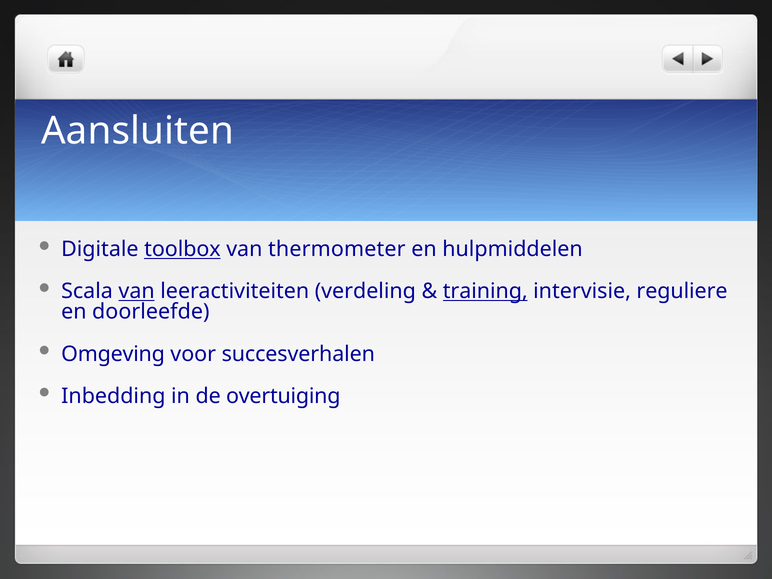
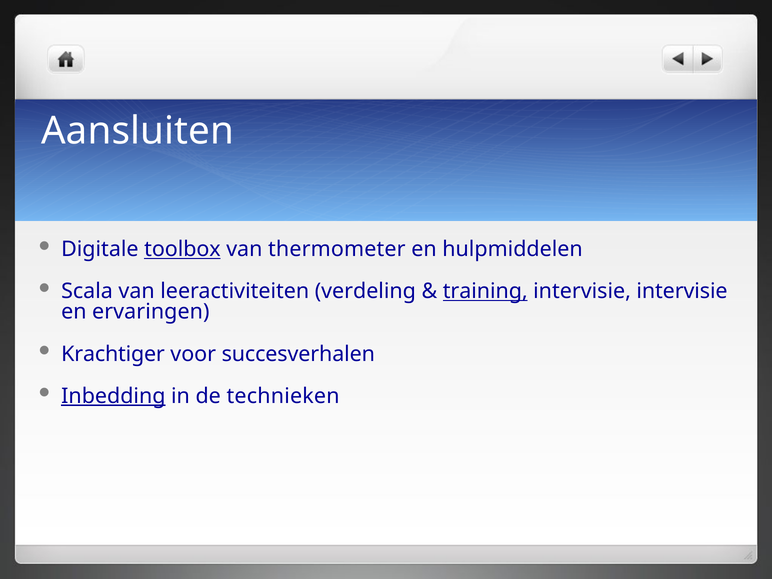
van at (137, 291) underline: present -> none
intervisie reguliere: reguliere -> intervisie
doorleefde: doorleefde -> ervaringen
Omgeving: Omgeving -> Krachtiger
Inbedding underline: none -> present
overtuiging: overtuiging -> technieken
